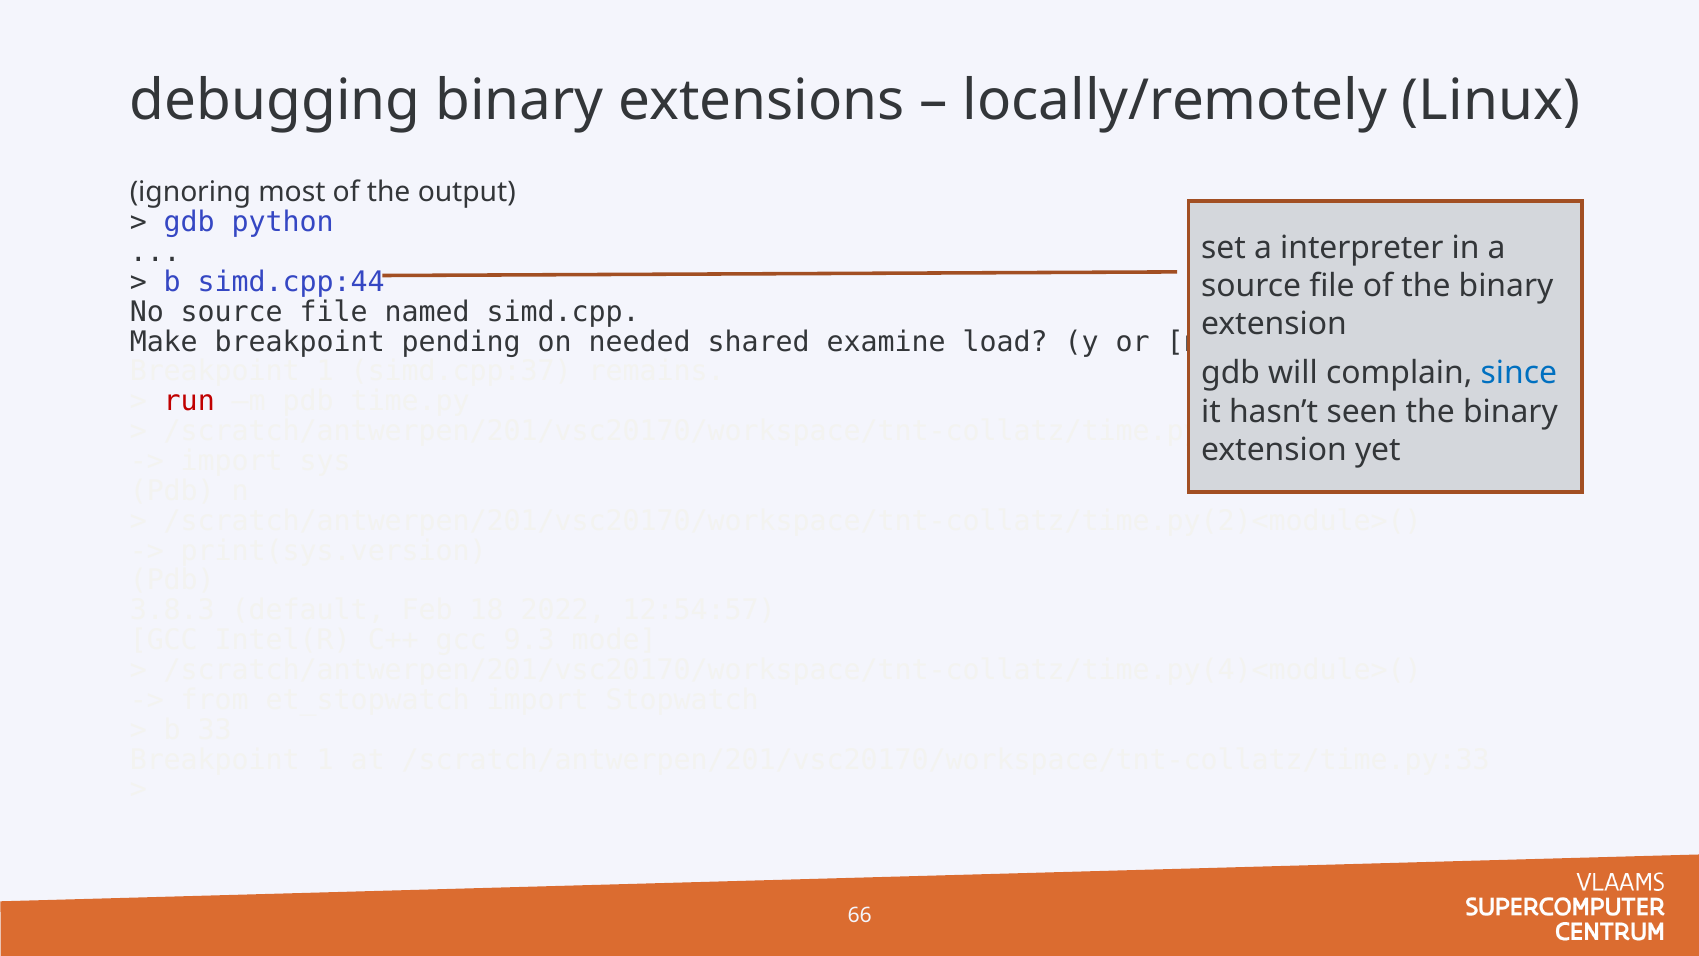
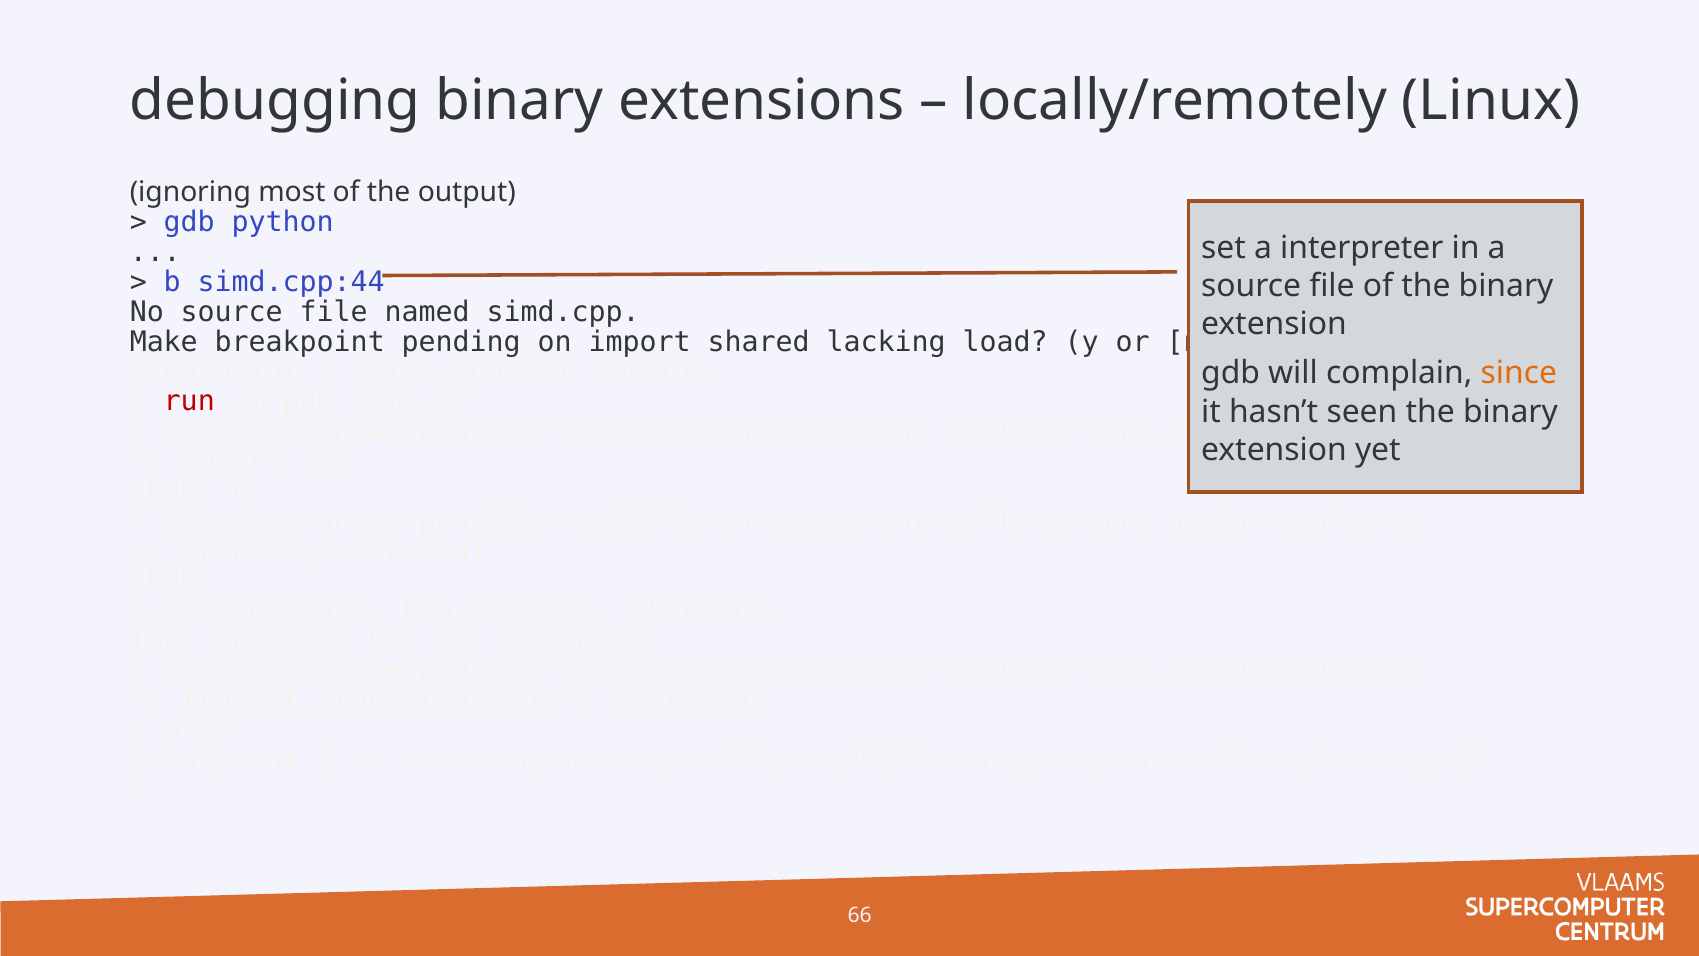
on needed: needed -> import
examine: examine -> lacking
since colour: blue -> orange
